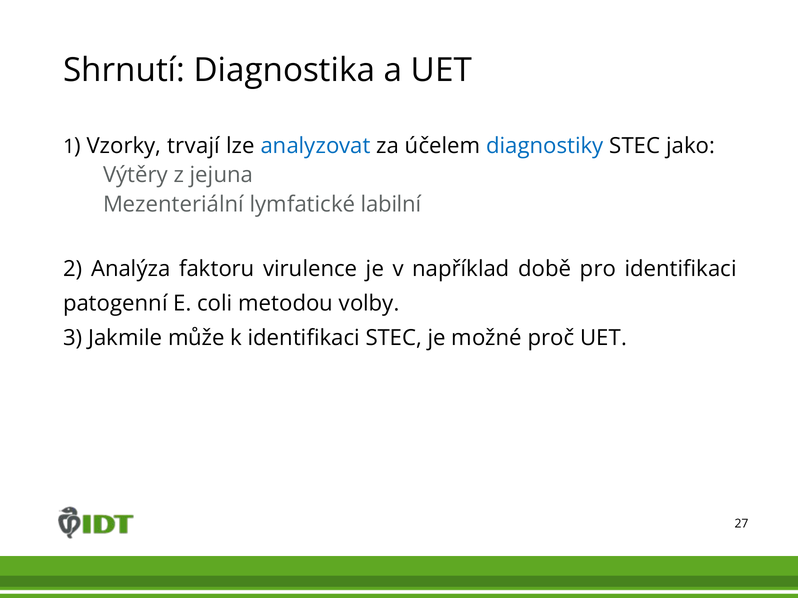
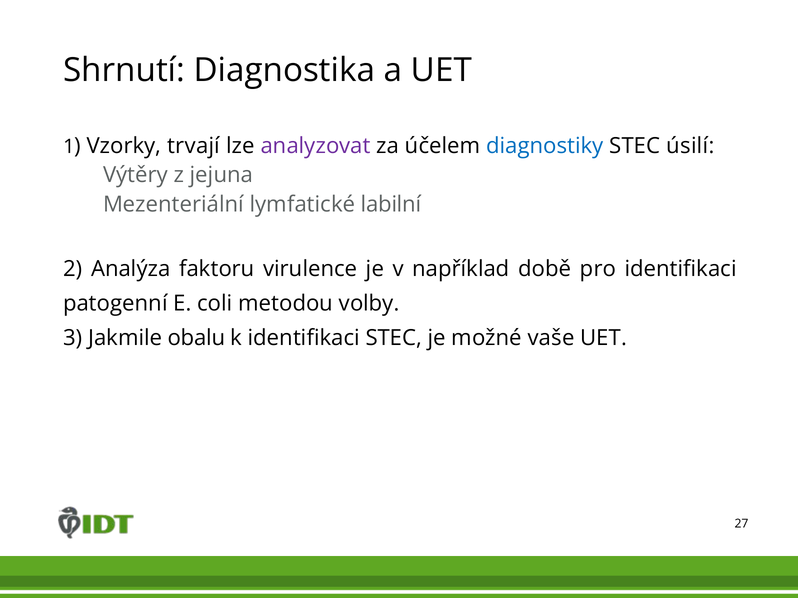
analyzovat colour: blue -> purple
jako: jako -> úsilí
může: může -> obalu
proč: proč -> vaše
